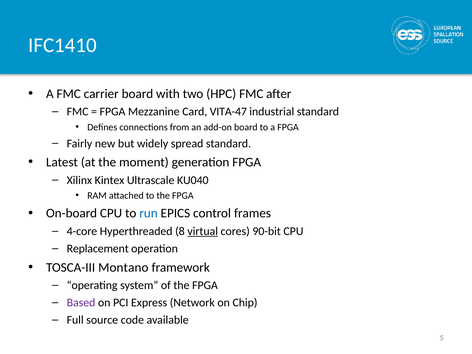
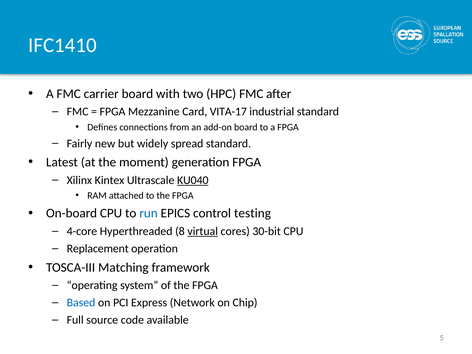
VITA-47: VITA-47 -> VITA-17
KU040 underline: none -> present
frames: frames -> testing
90-bit: 90-bit -> 30-bit
Montano: Montano -> Matching
Based colour: purple -> blue
